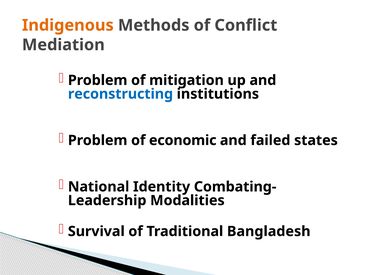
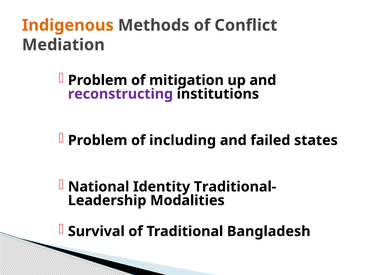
reconstructing colour: blue -> purple
economic: economic -> including
Combating-: Combating- -> Traditional-
